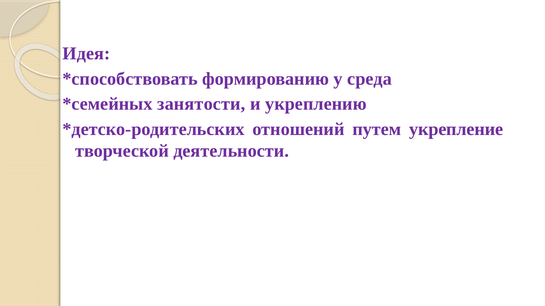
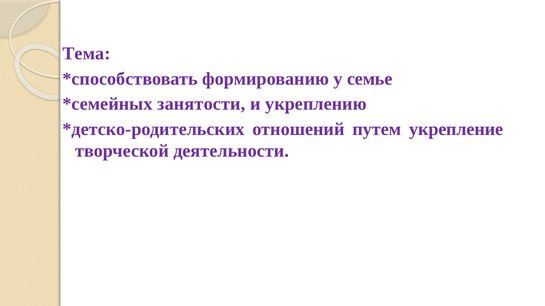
Идея: Идея -> Тема
среда: среда -> семье
